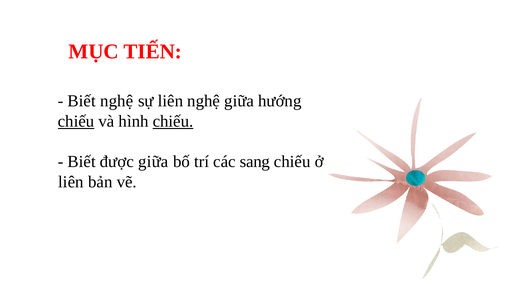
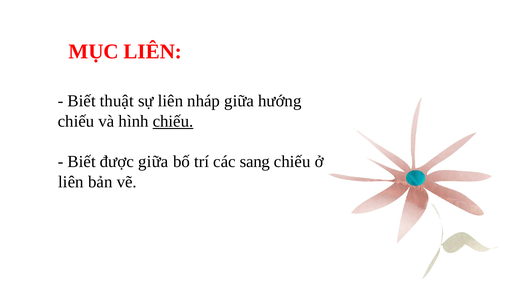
MỤC TIẾN: TIẾN -> LIÊN
Biết nghệ: nghệ -> thuật
liên nghệ: nghệ -> nháp
chiếu at (76, 121) underline: present -> none
